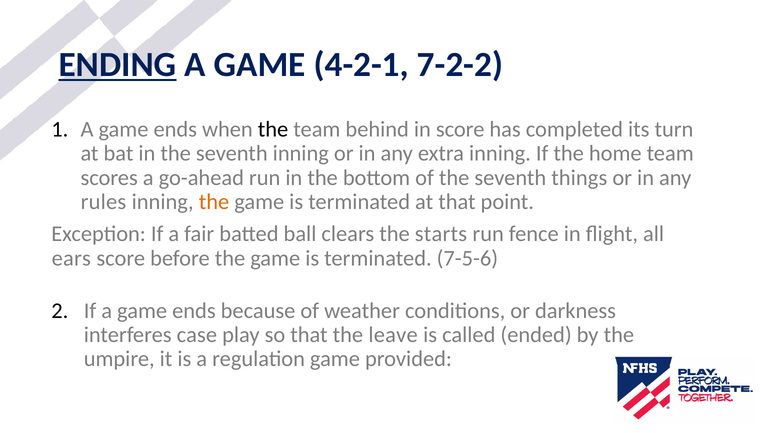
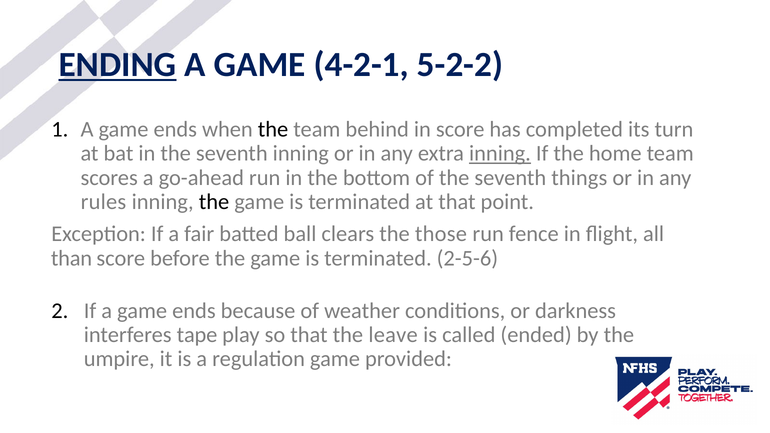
7-2-2: 7-2-2 -> 5-2-2
inning at (500, 153) underline: none -> present
the at (214, 202) colour: orange -> black
starts: starts -> those
ears: ears -> than
7-5-6: 7-5-6 -> 2-5-6
case: case -> tape
